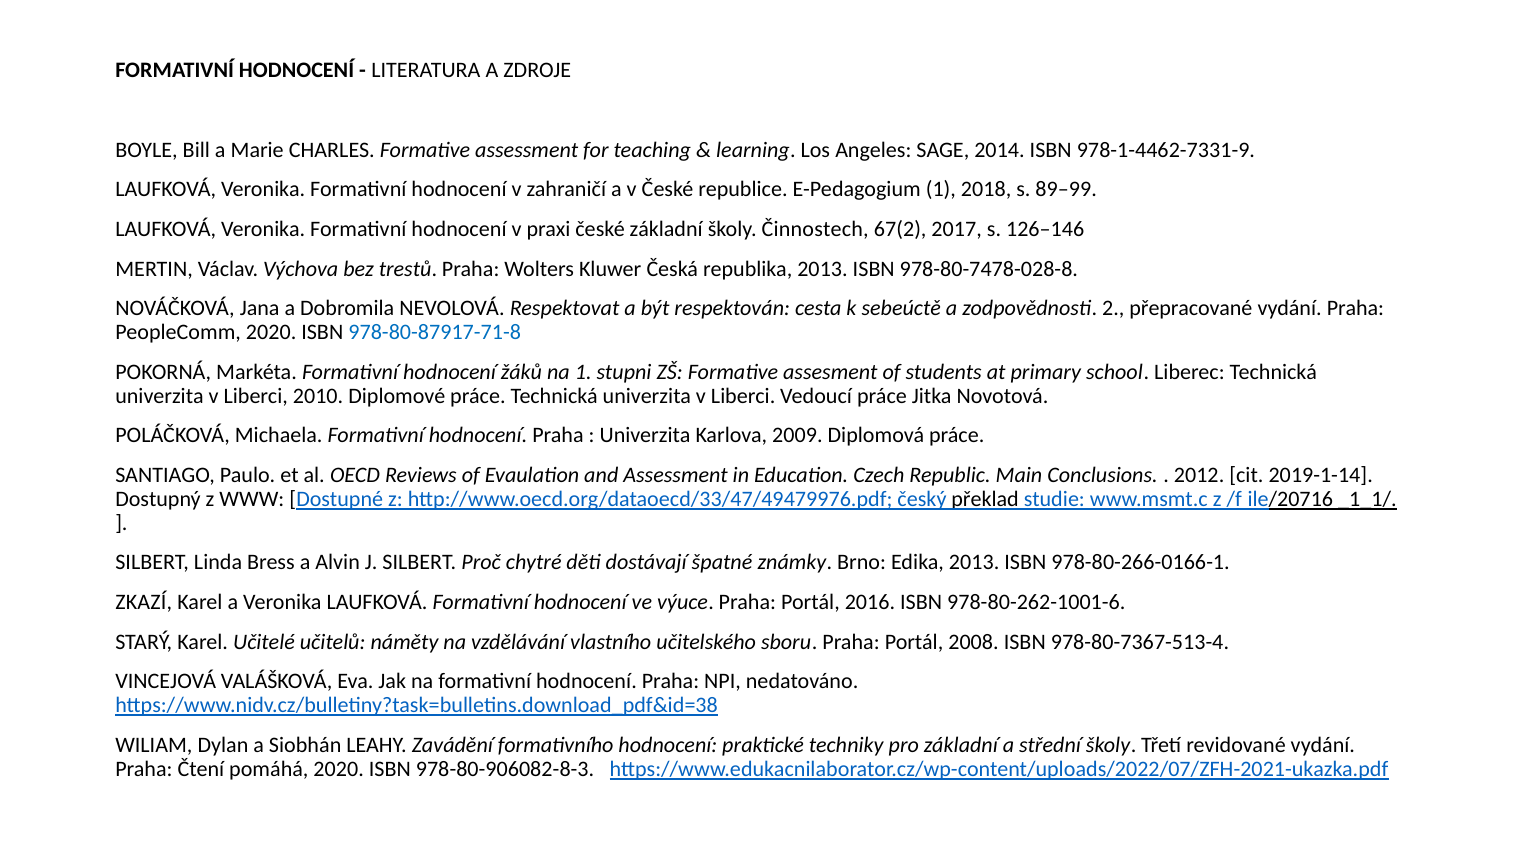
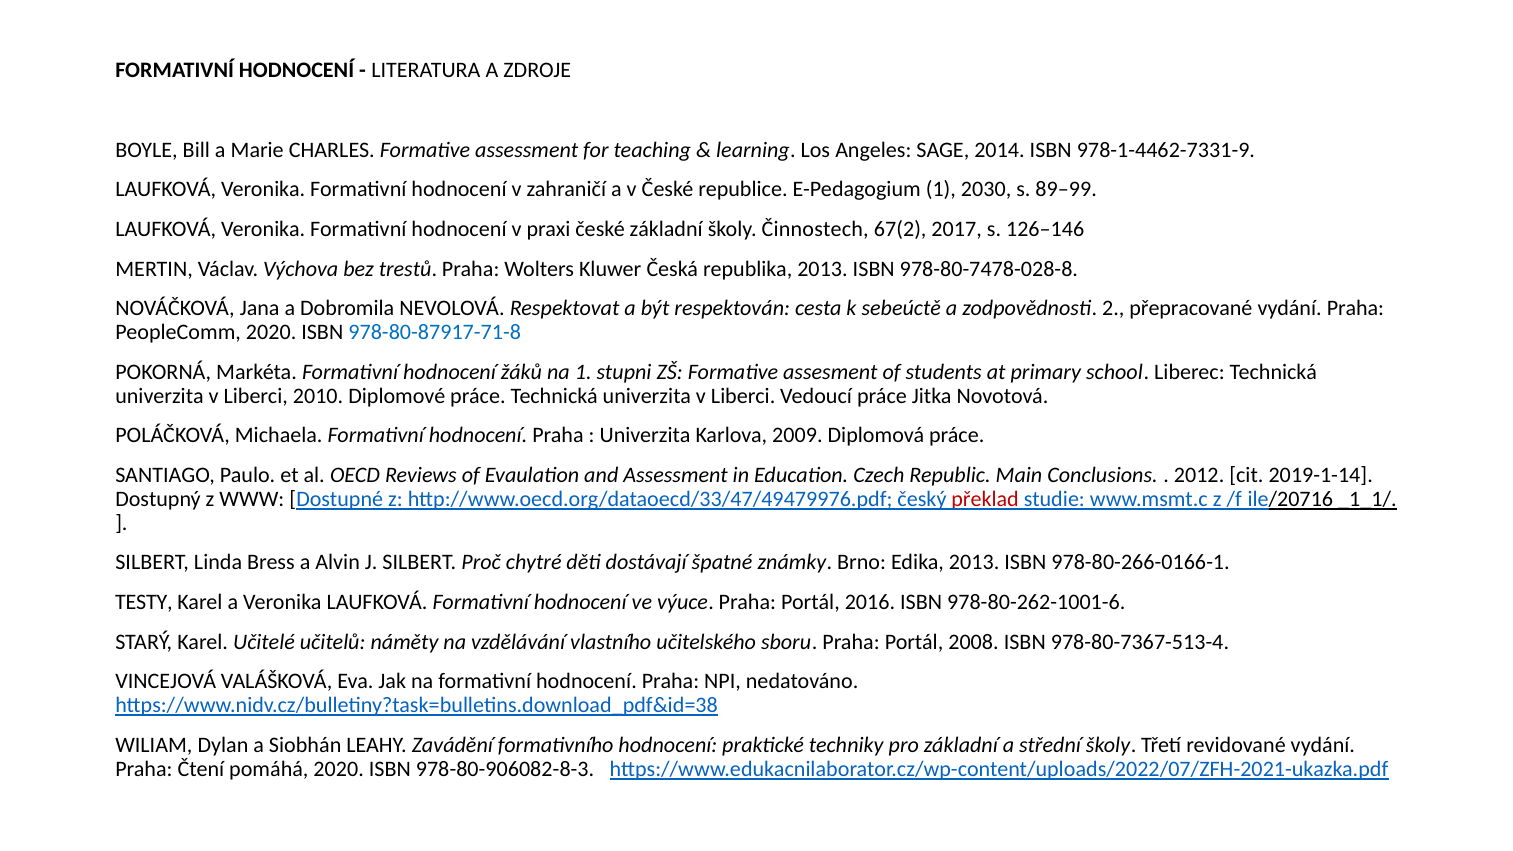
2018: 2018 -> 2030
překlad colour: black -> red
ZKAZÍ: ZKAZÍ -> TESTY
